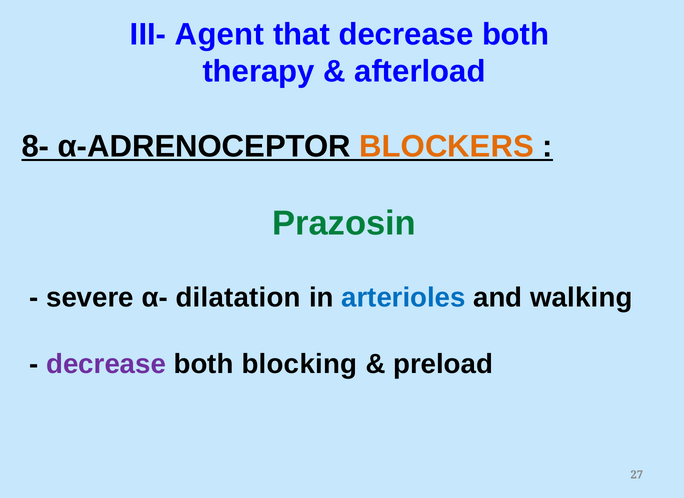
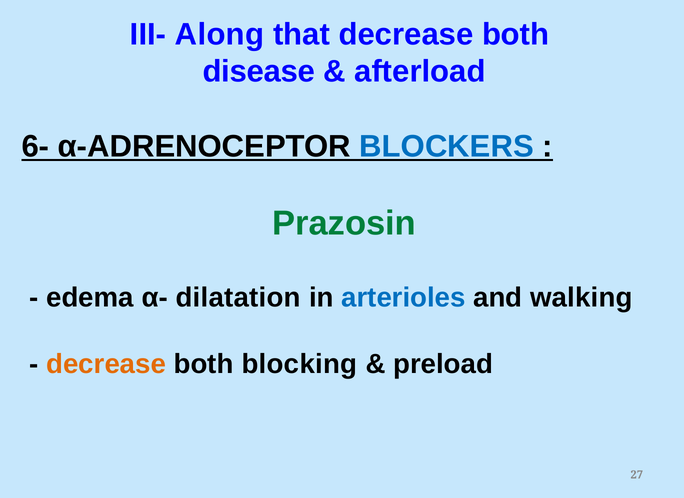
Agent: Agent -> Along
therapy: therapy -> disease
8-: 8- -> 6-
BLOCKERS colour: orange -> blue
severe: severe -> edema
decrease at (106, 364) colour: purple -> orange
